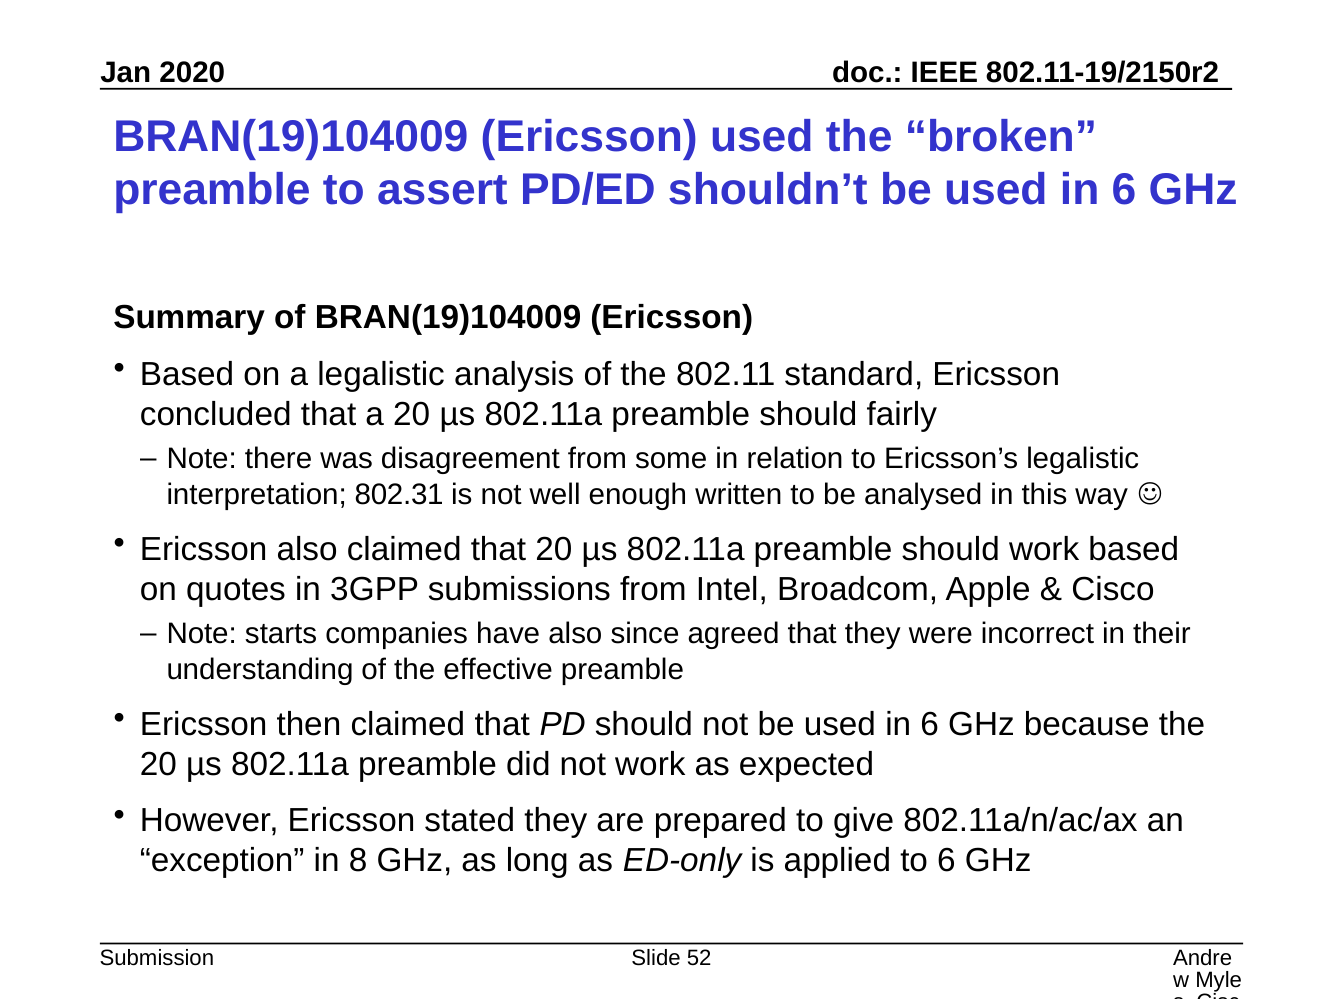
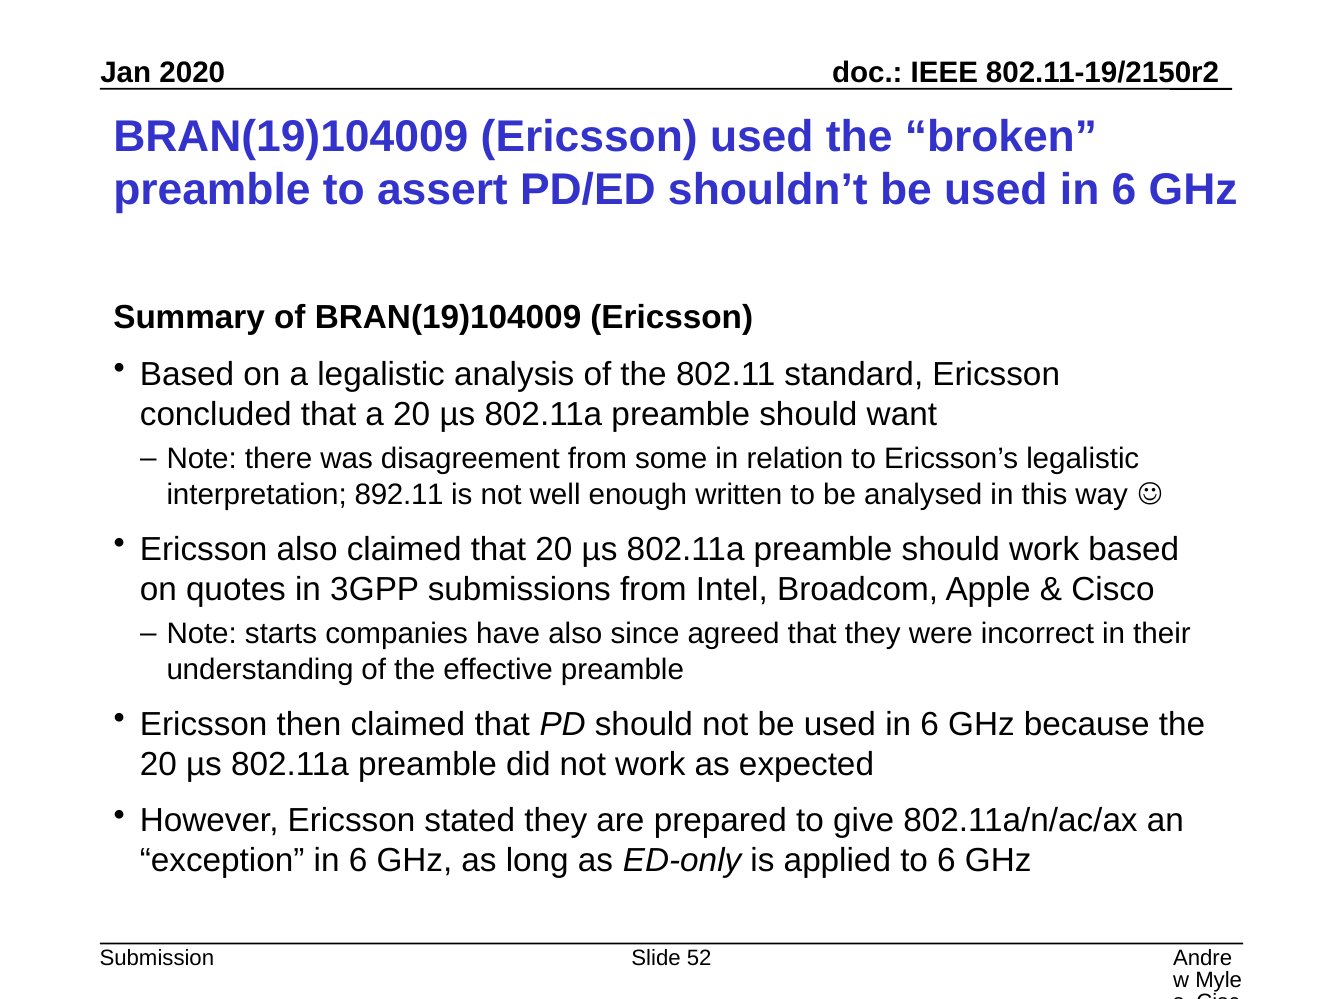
fairly: fairly -> want
802.31: 802.31 -> 892.11
exception in 8: 8 -> 6
